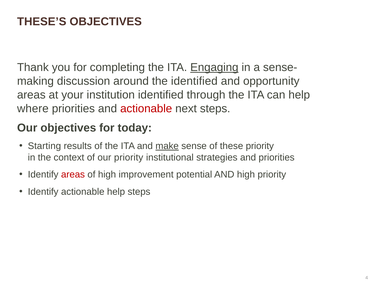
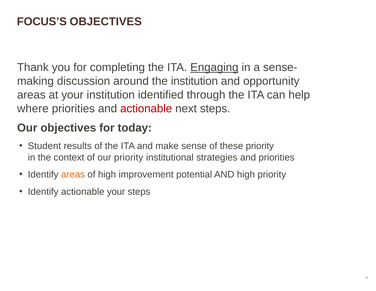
THESE’S: THESE’S -> FOCUS’S
the identified: identified -> institution
Starting: Starting -> Student
make underline: present -> none
areas at (73, 174) colour: red -> orange
actionable help: help -> your
